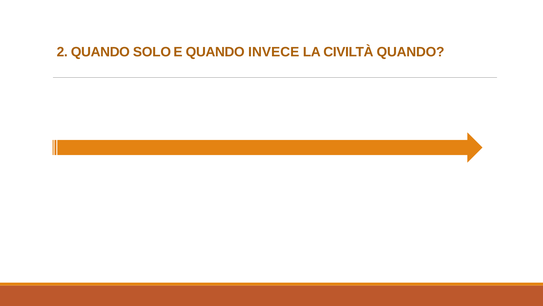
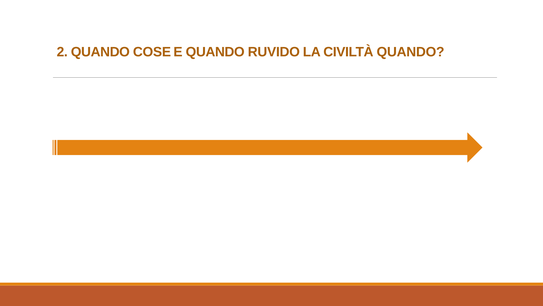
SOLO: SOLO -> COSE
INVECE: INVECE -> RUVIDO
